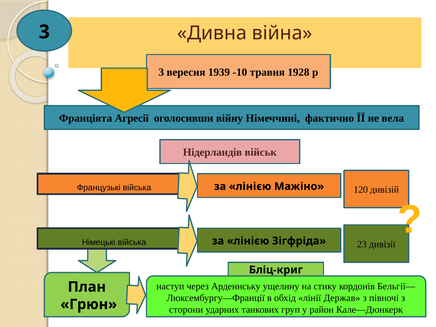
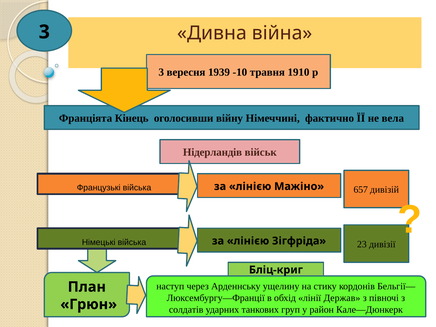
1928: 1928 -> 1910
Агресії: Агресії -> Кінець
120: 120 -> 657
сторони: сторони -> солдатів
